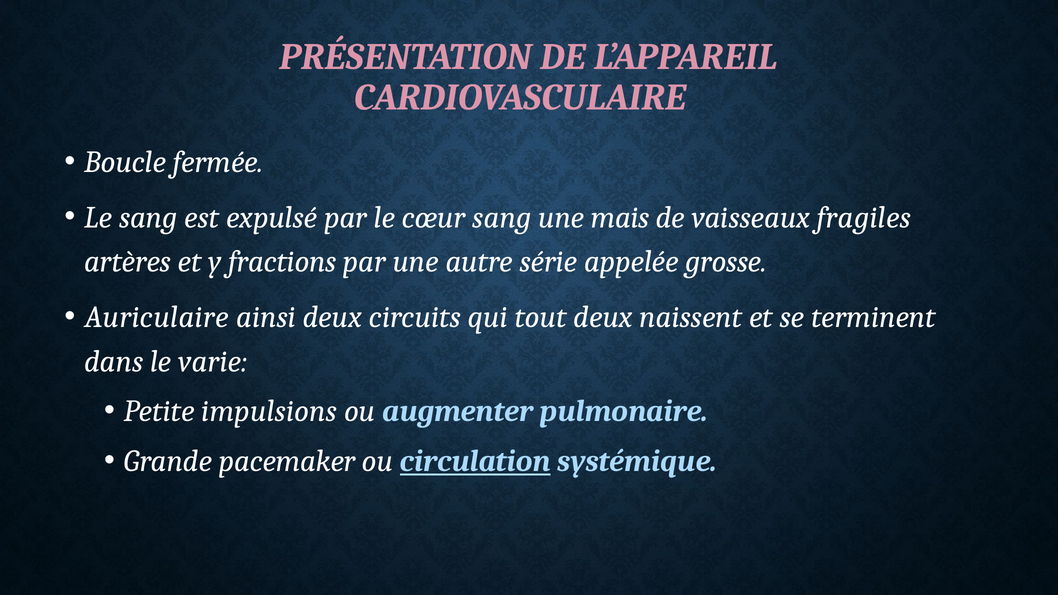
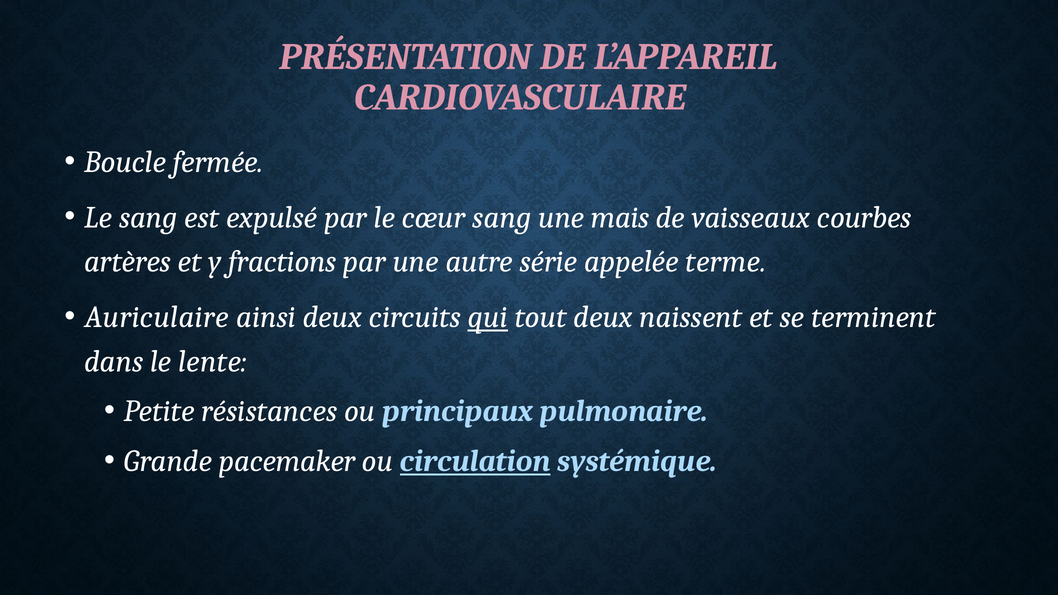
fragiles: fragiles -> courbes
grosse: grosse -> terme
qui underline: none -> present
varie: varie -> lente
impulsions: impulsions -> résistances
augmenter: augmenter -> principaux
